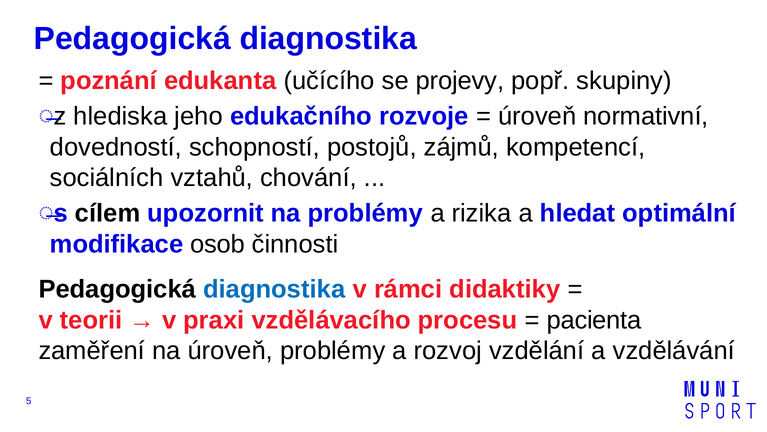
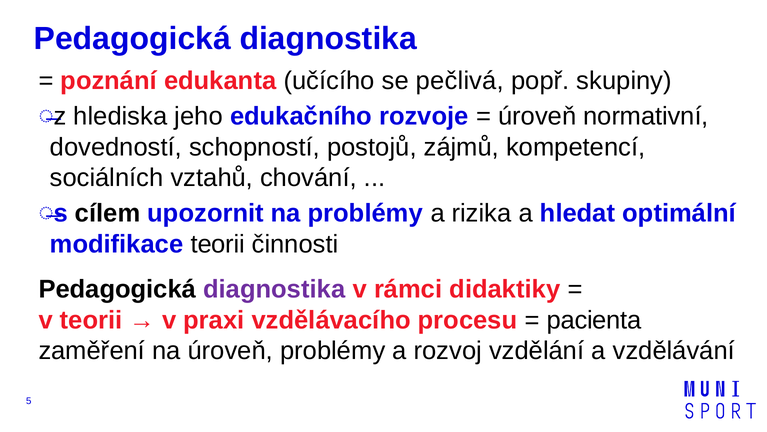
projevy: projevy -> pečlivá
modifikace osob: osob -> teorii
diagnostika at (274, 289) colour: blue -> purple
